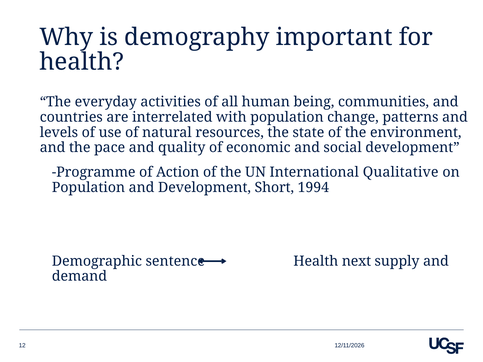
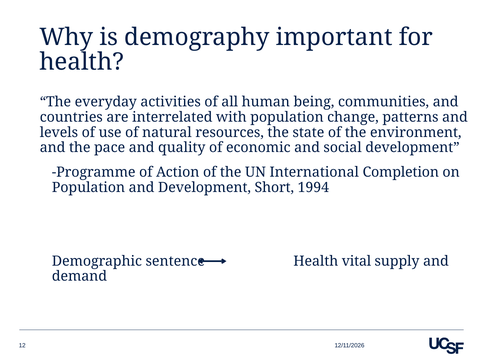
Qualitative: Qualitative -> Completion
next: next -> vital
